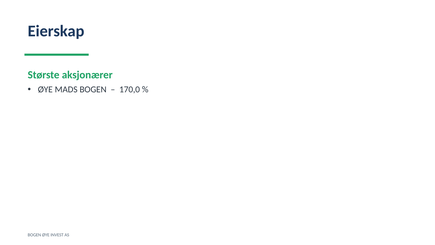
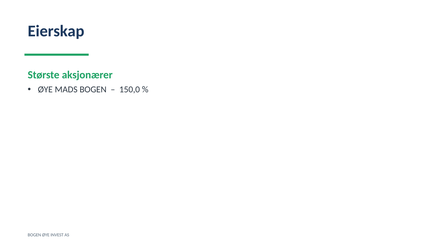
170,0: 170,0 -> 150,0
